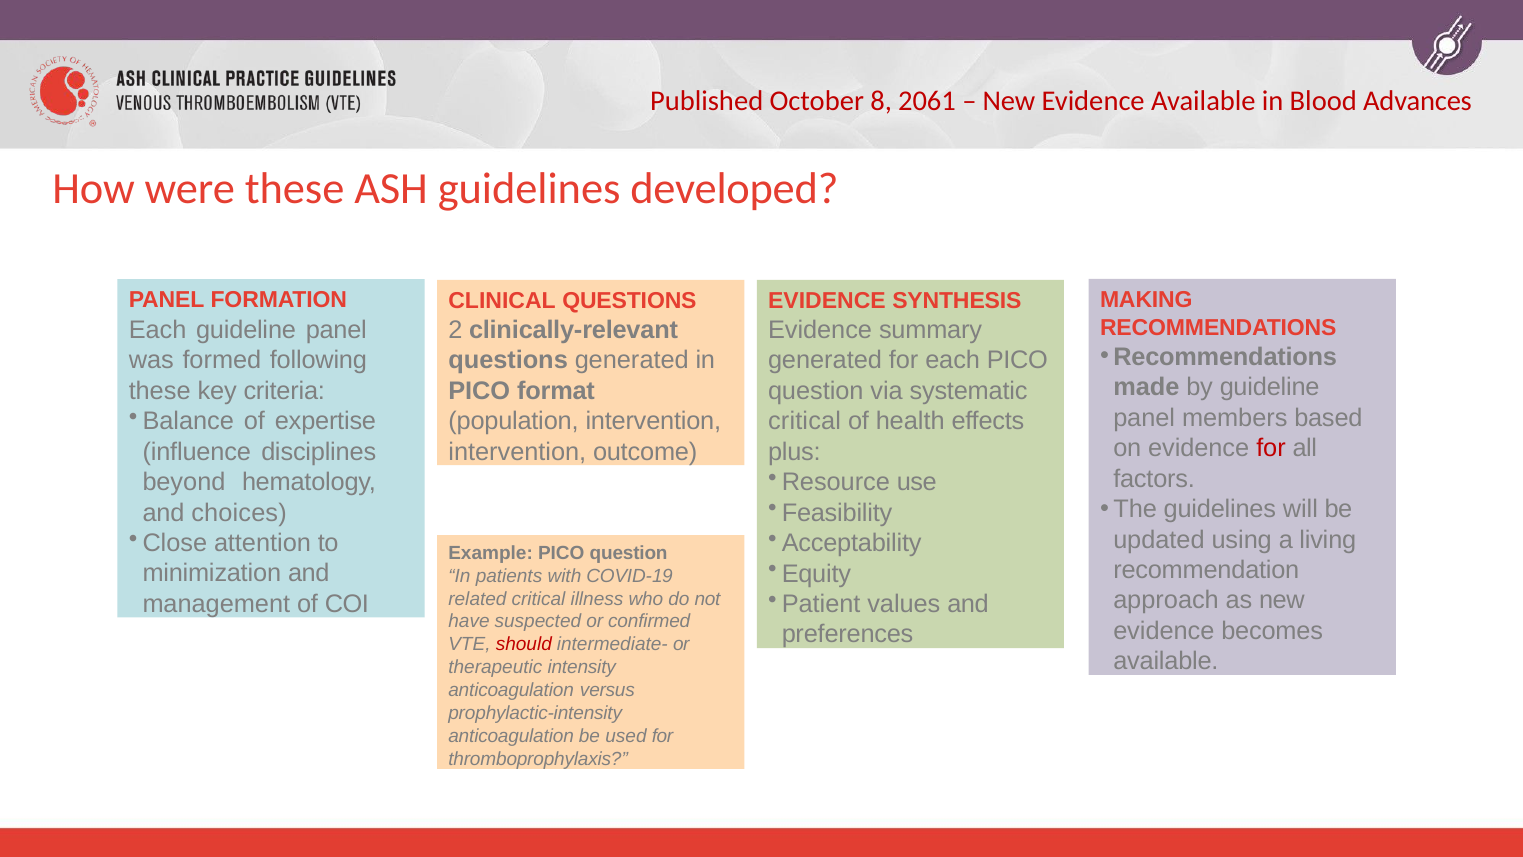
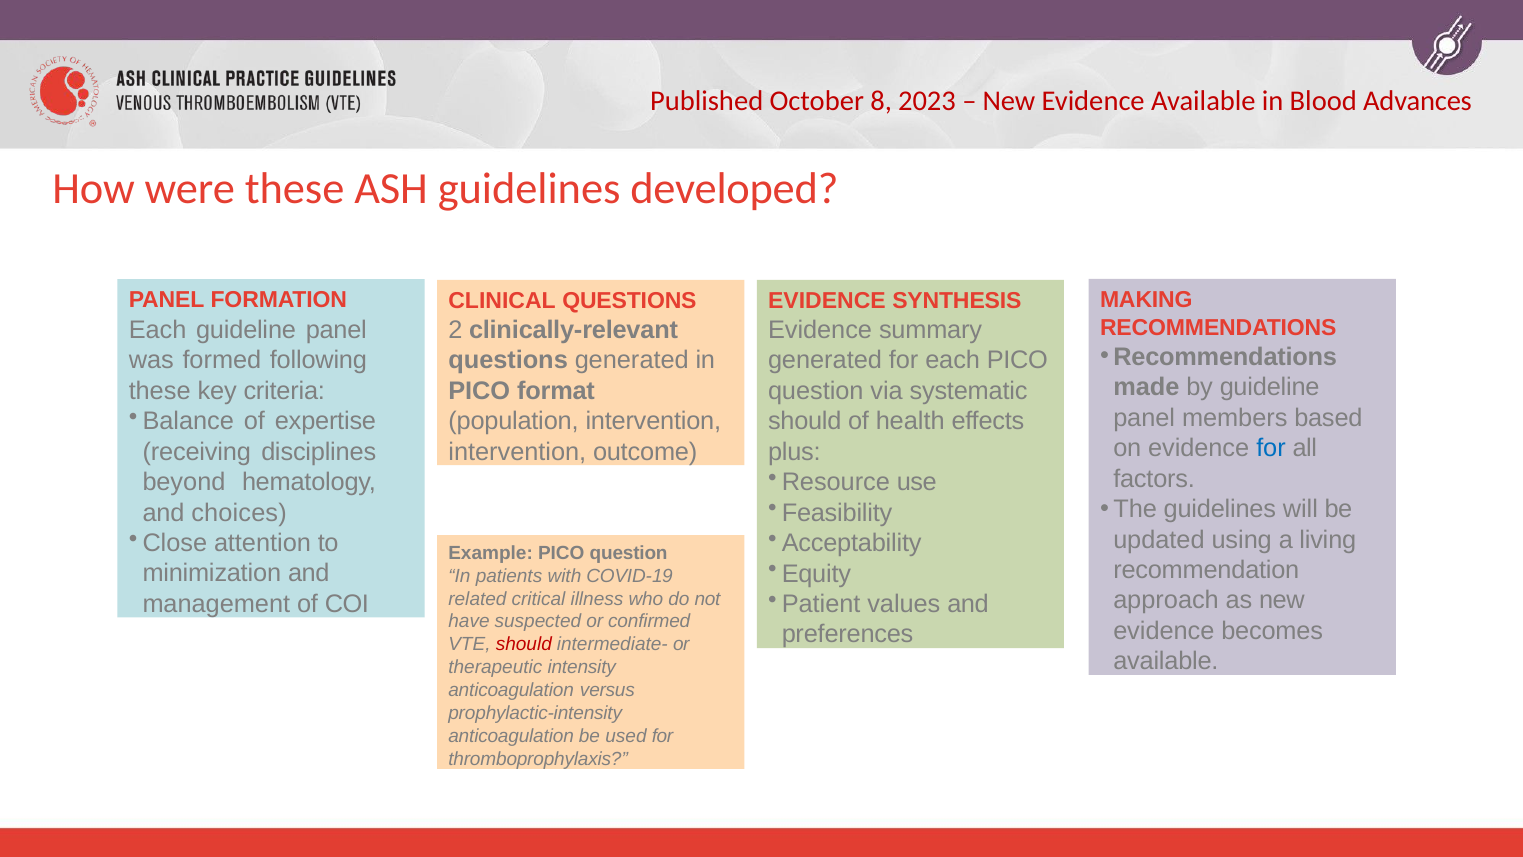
2061: 2061 -> 2023
critical at (805, 421): critical -> should
for at (1271, 448) colour: red -> blue
influence: influence -> receiving
